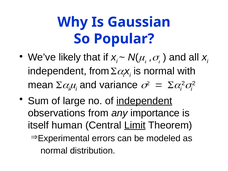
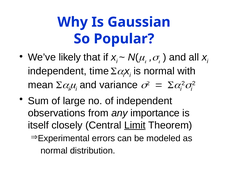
independent from: from -> time
independent at (144, 101) underline: present -> none
human: human -> closely
